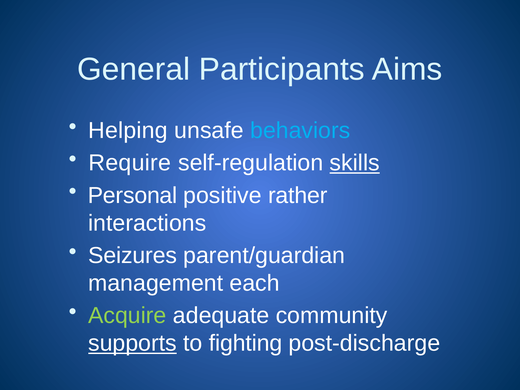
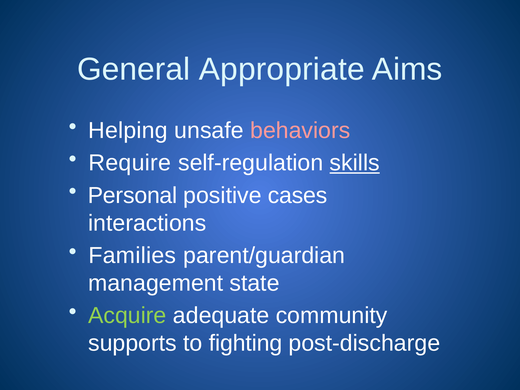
Participants: Participants -> Appropriate
behaviors colour: light blue -> pink
rather: rather -> cases
Seizures: Seizures -> Families
each: each -> state
supports underline: present -> none
